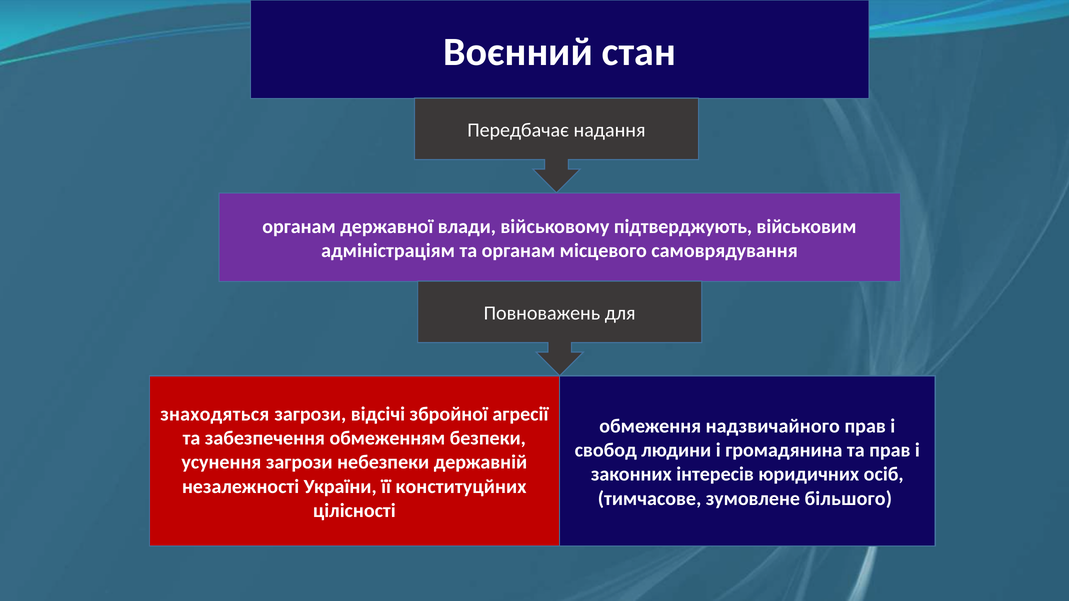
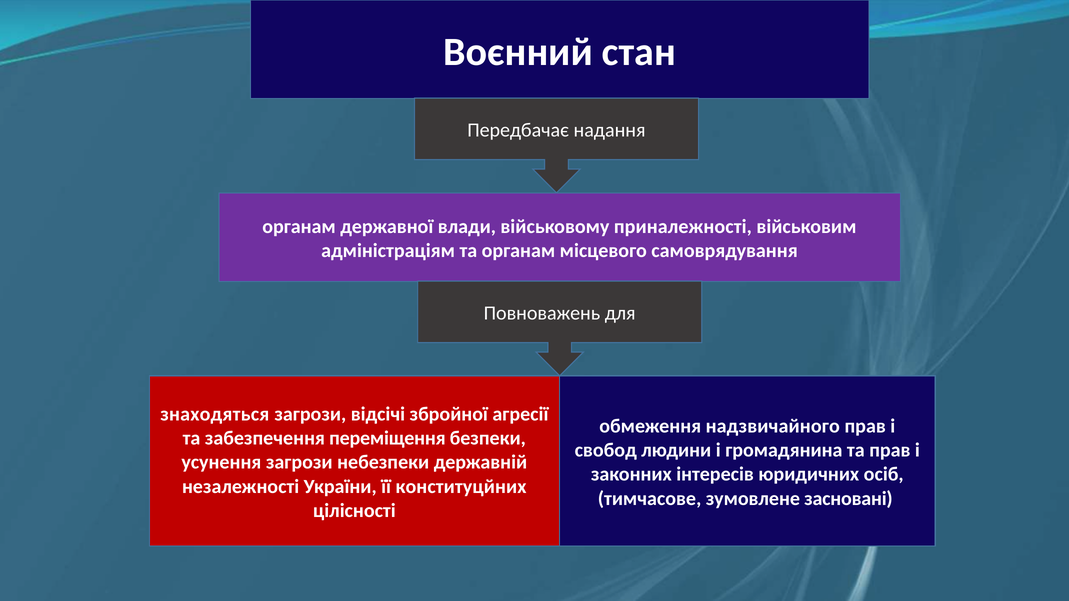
підтверджують: підтверджують -> приналежності
обмеженням: обмеженням -> переміщення
більшого: більшого -> засновані
